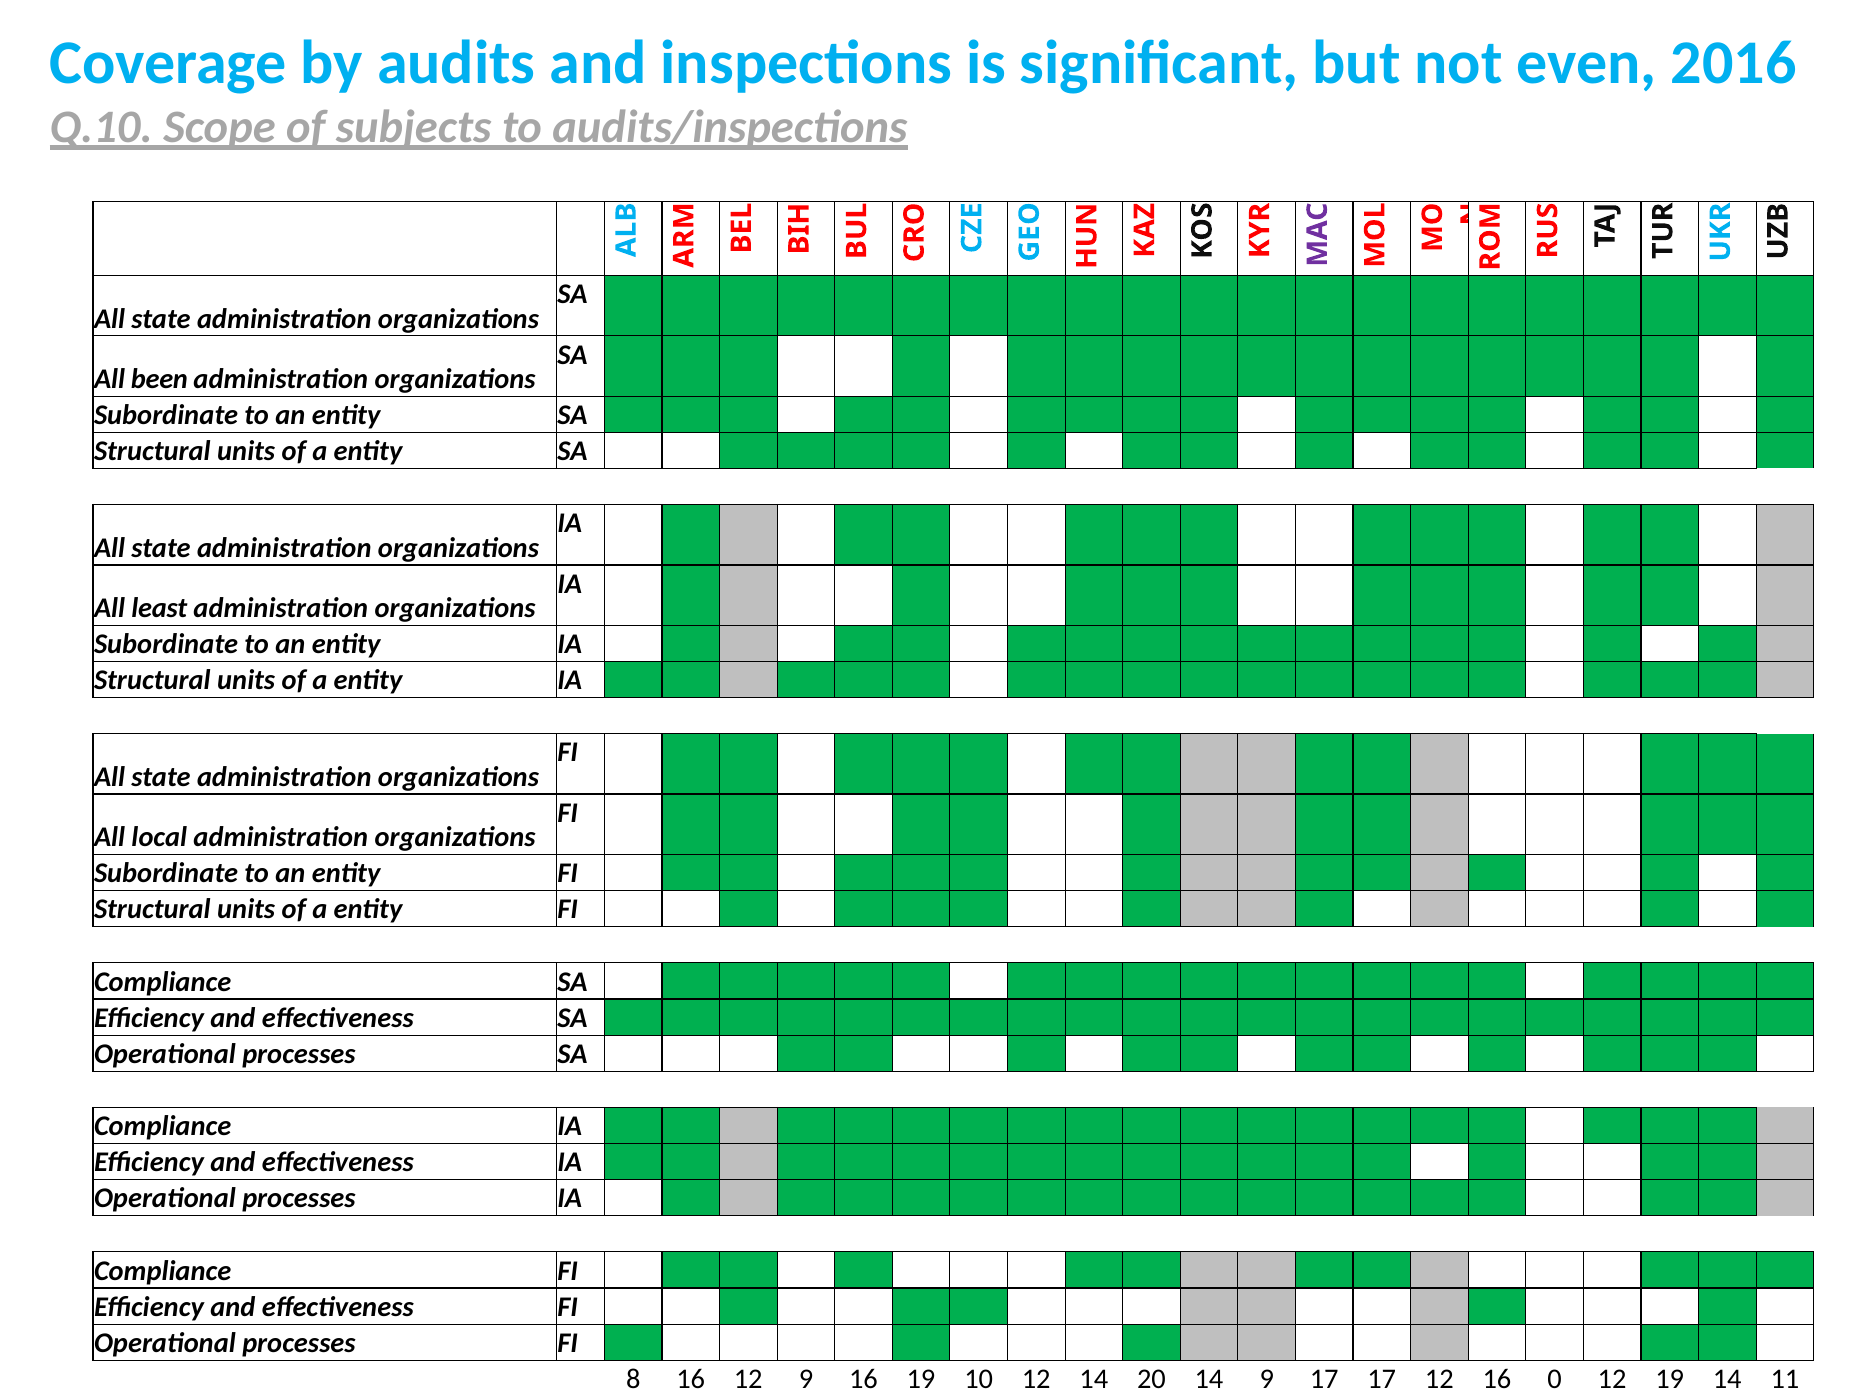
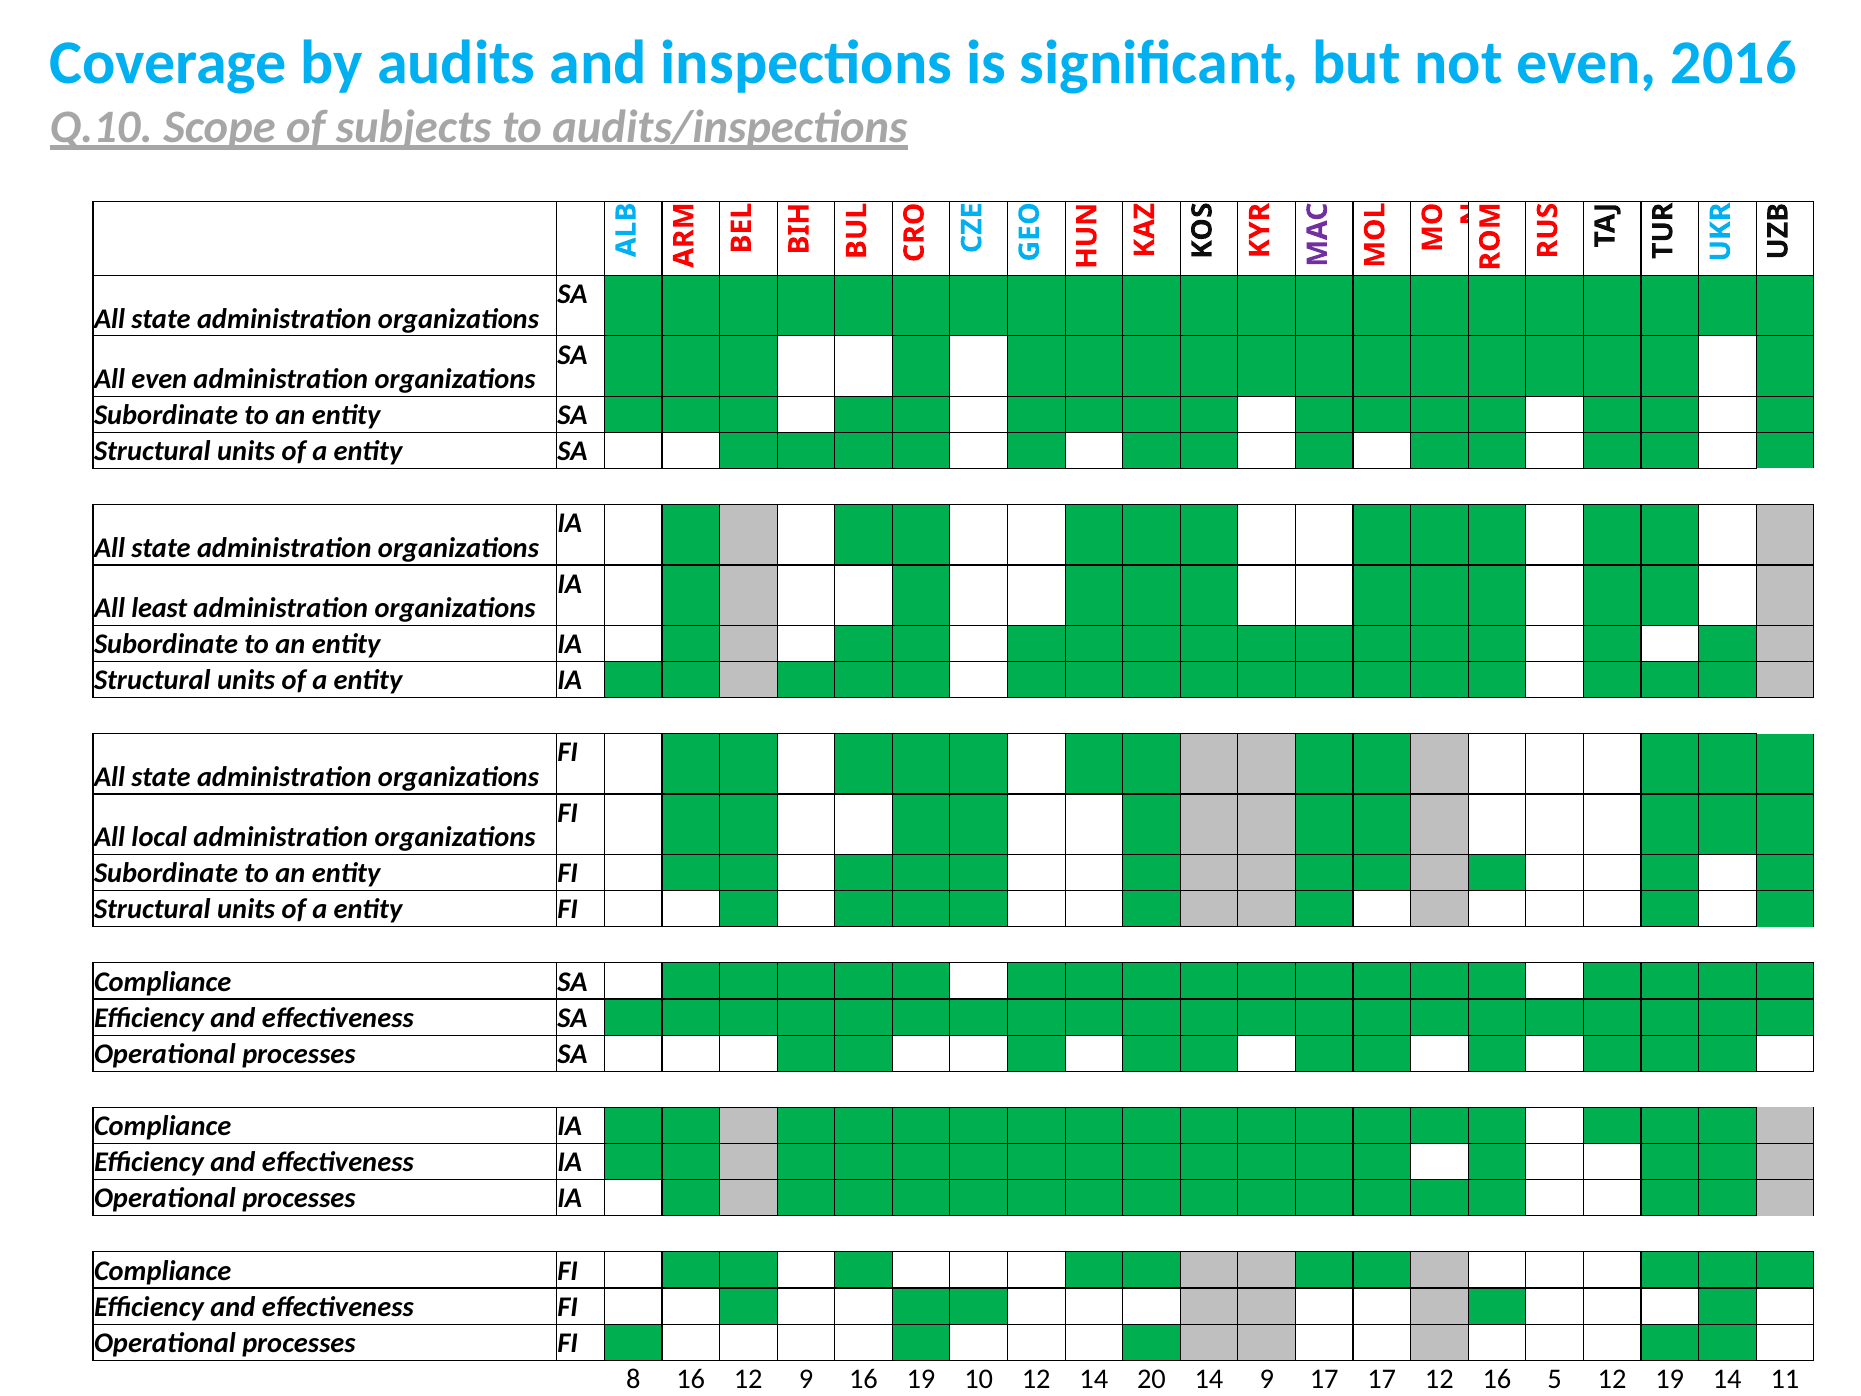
All been: been -> even
0: 0 -> 5
